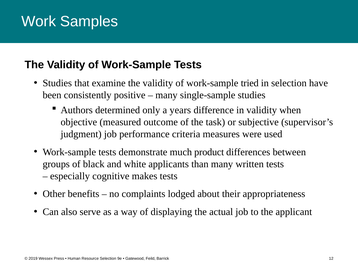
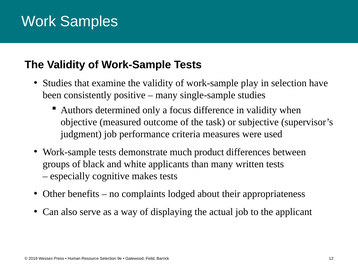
tried: tried -> play
years: years -> focus
